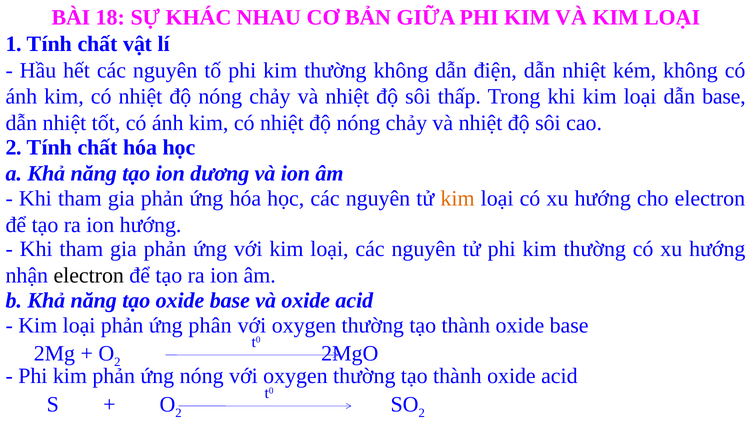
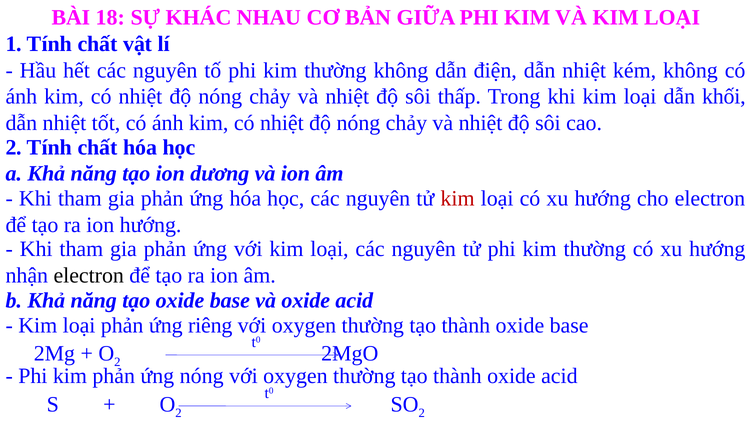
dẫn base: base -> khối
kim at (457, 199) colour: orange -> red
phân: phân -> riêng
